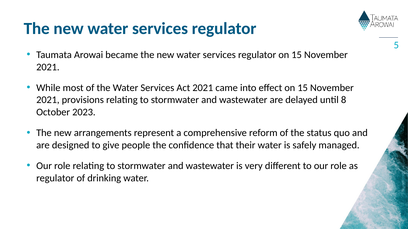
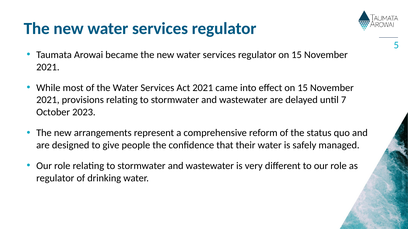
8: 8 -> 7
